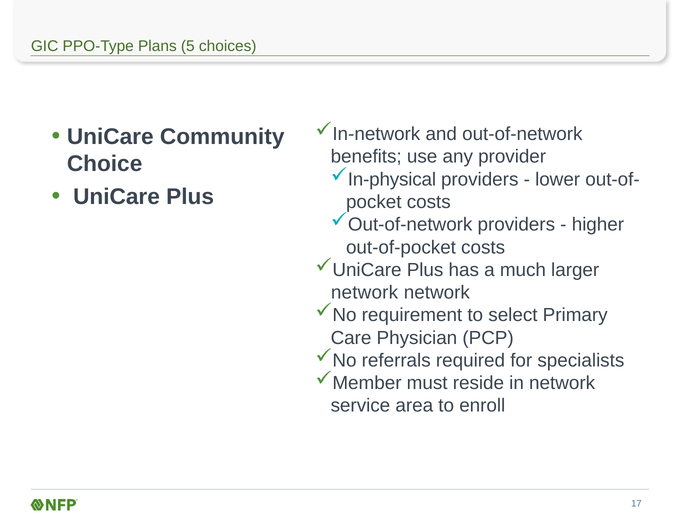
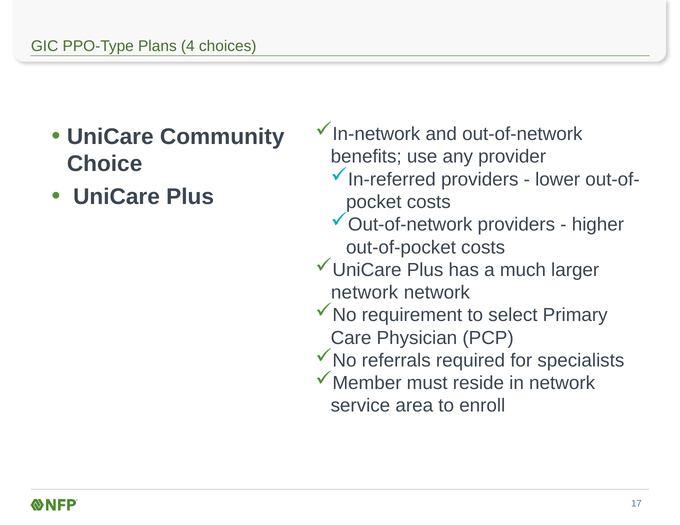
5: 5 -> 4
In-physical: In-physical -> In-referred
